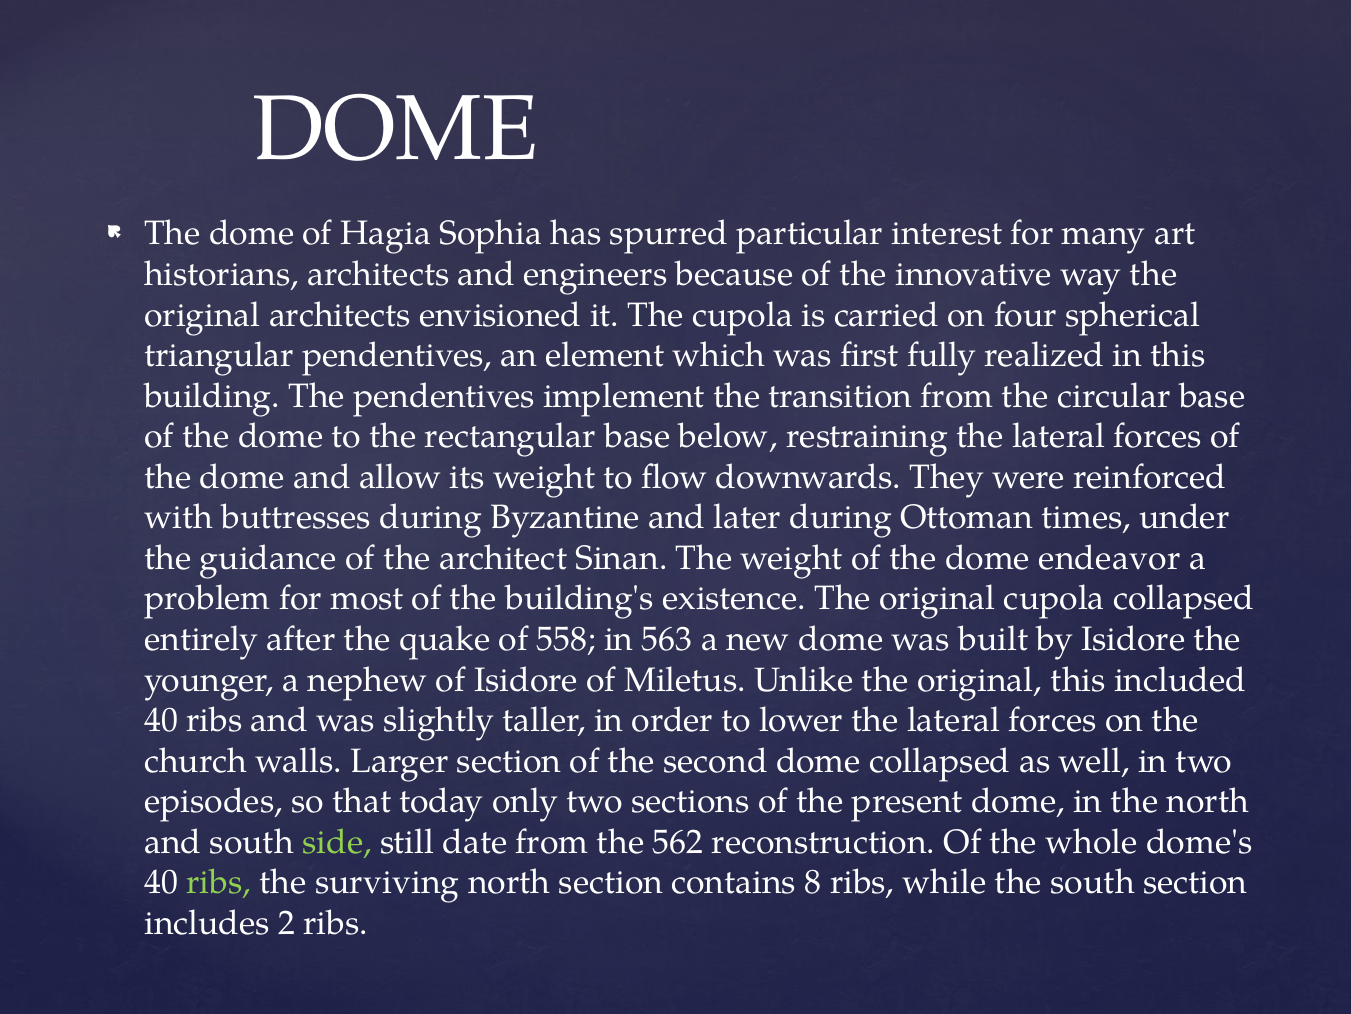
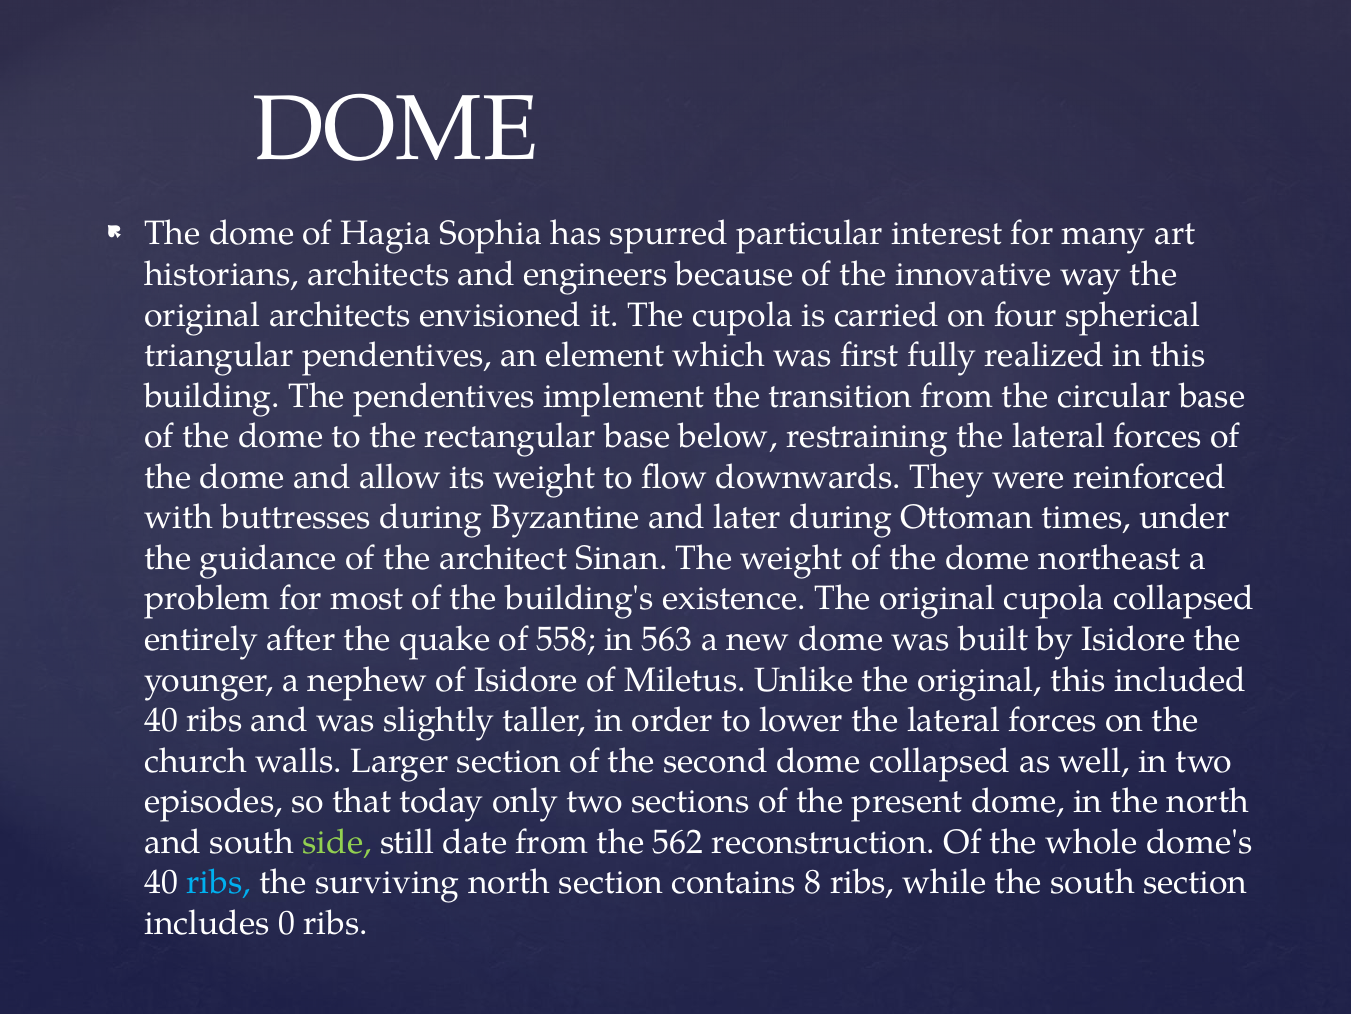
endeavor: endeavor -> northeast
ribs at (219, 882) colour: light green -> light blue
2: 2 -> 0
